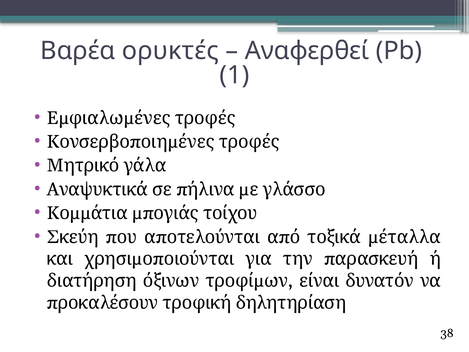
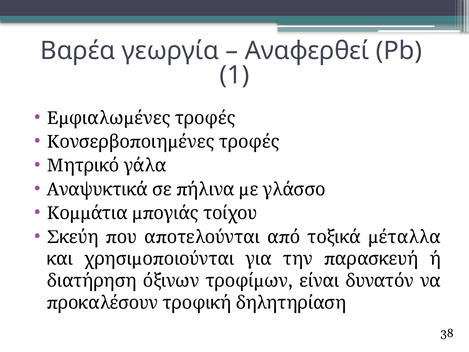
ορυκτές: ορυκτές -> γεωργία
